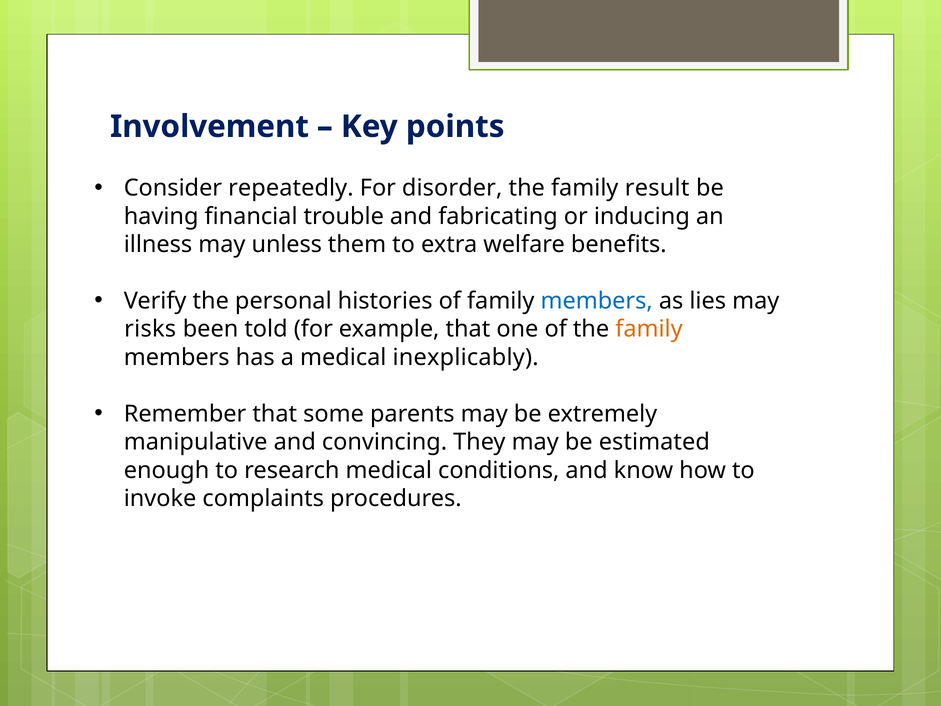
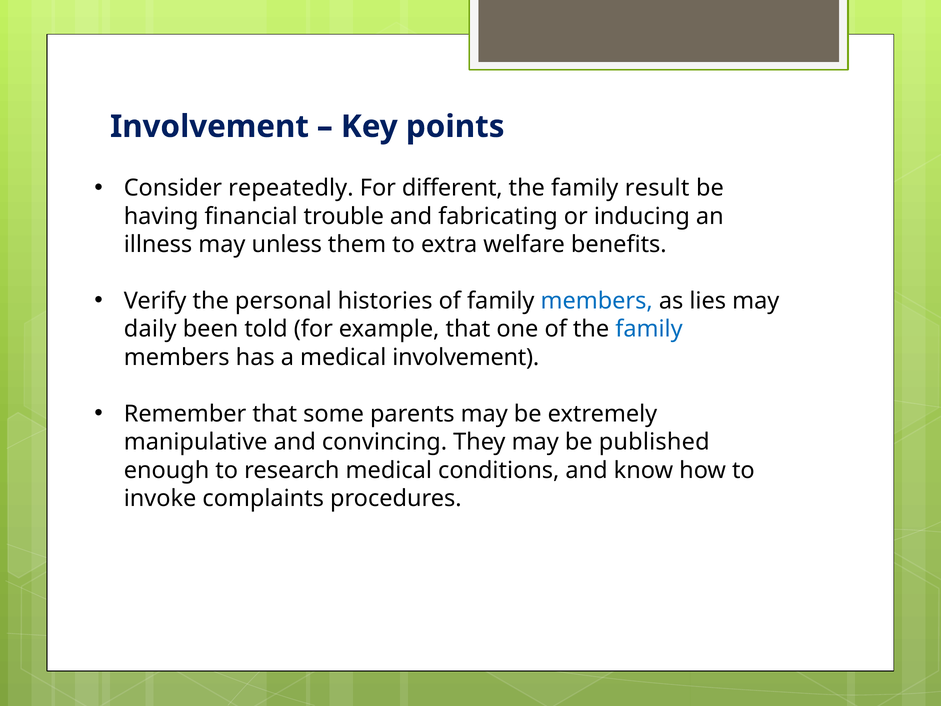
disorder: disorder -> different
risks: risks -> daily
family at (649, 329) colour: orange -> blue
medical inexplicably: inexplicably -> involvement
estimated: estimated -> published
